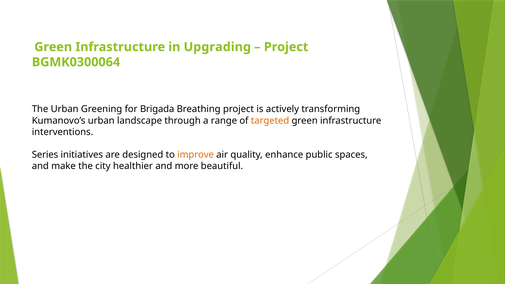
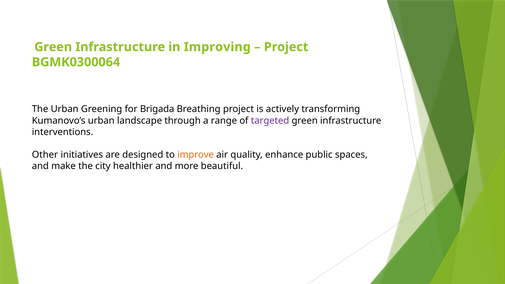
Upgrading: Upgrading -> Improving
targeted colour: orange -> purple
Series: Series -> Other
